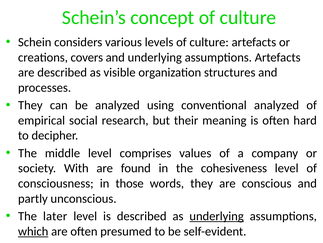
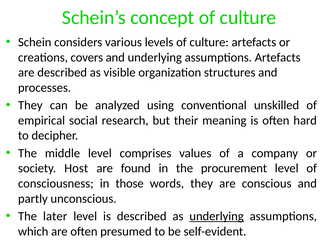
conventional analyzed: analyzed -> unskilled
With: With -> Host
cohesiveness: cohesiveness -> procurement
which underline: present -> none
